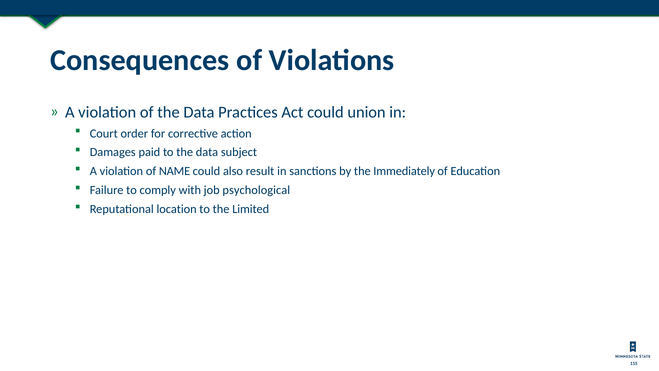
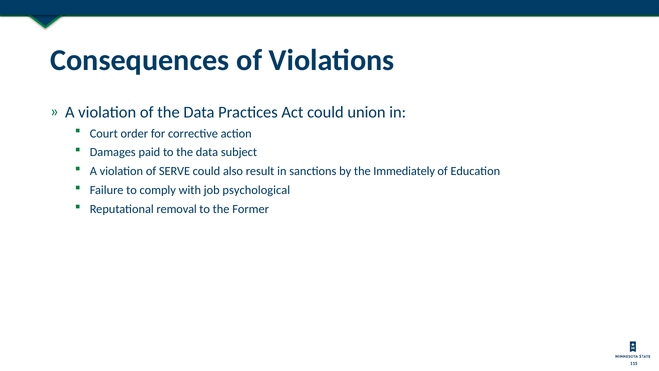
NAME: NAME -> SERVE
location: location -> removal
Limited: Limited -> Former
